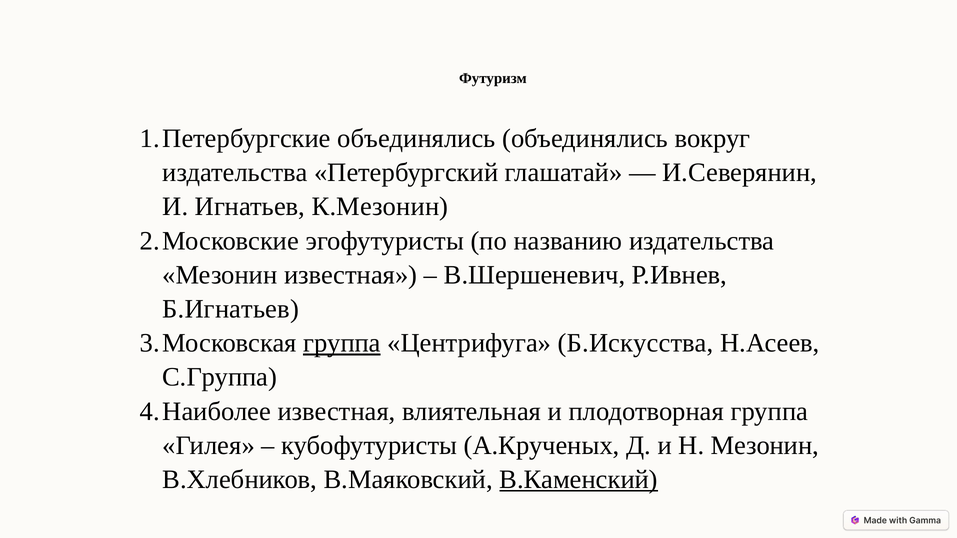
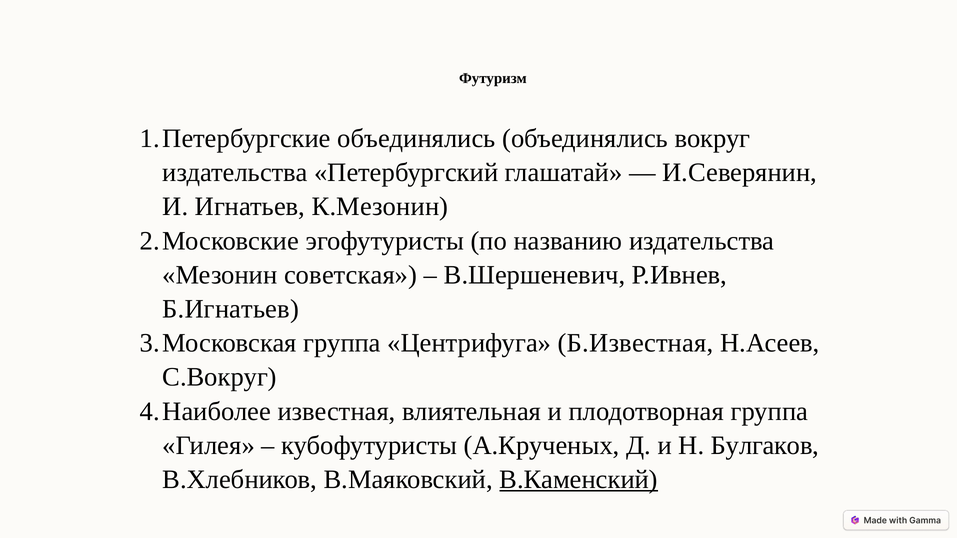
Мезонин известная: известная -> советская
группа at (342, 343) underline: present -> none
Б.Искусства: Б.Искусства -> Б.Известная
С.Группа: С.Группа -> С.Вокруг
Н Мезонин: Мезонин -> Булгаков
